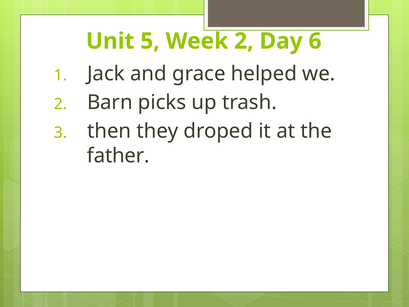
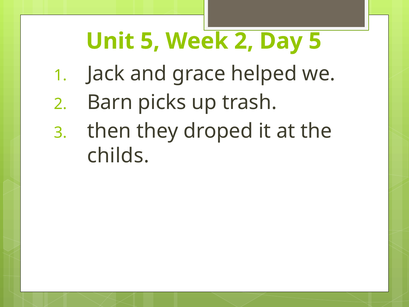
Day 6: 6 -> 5
father: father -> childs
